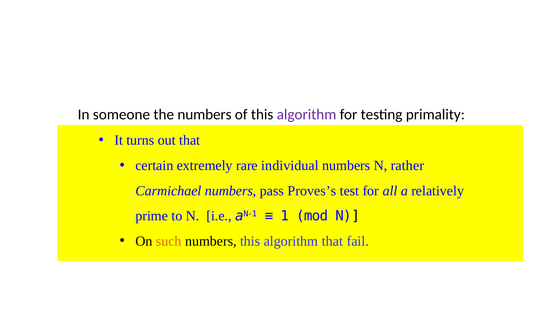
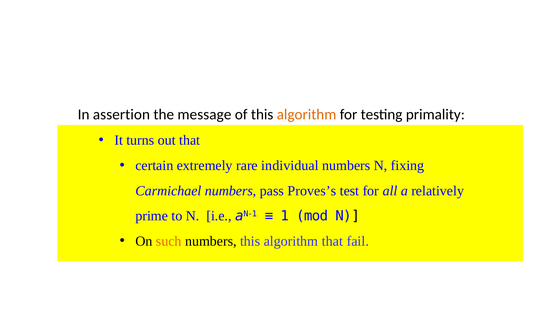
someone: someone -> assertion
the numbers: numbers -> message
algorithm at (307, 114) colour: purple -> orange
rather: rather -> fixing
